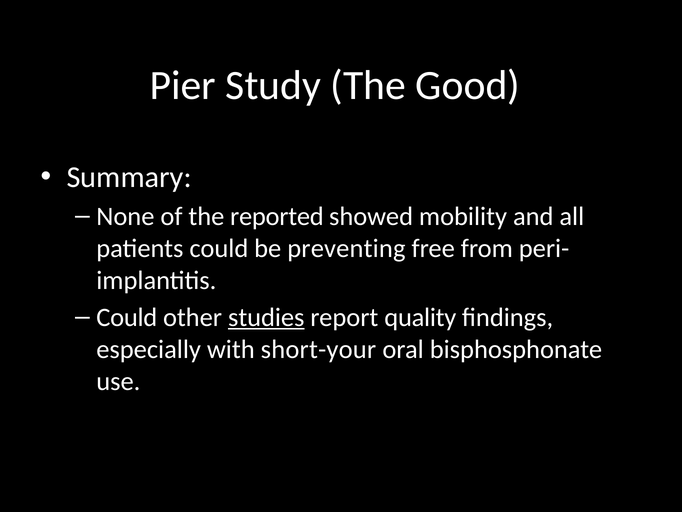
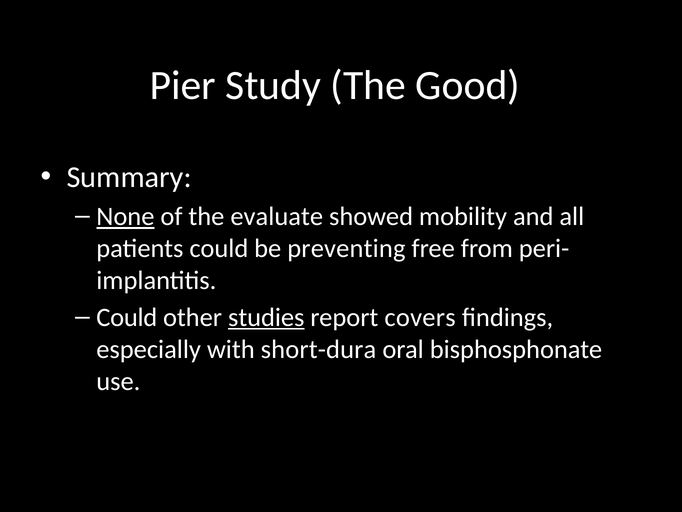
None underline: none -> present
reported: reported -> evaluate
quality: quality -> covers
short-your: short-your -> short-dura
